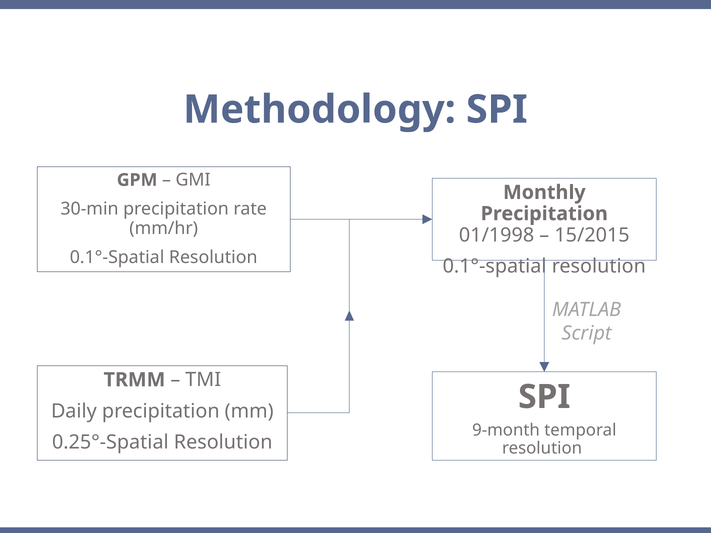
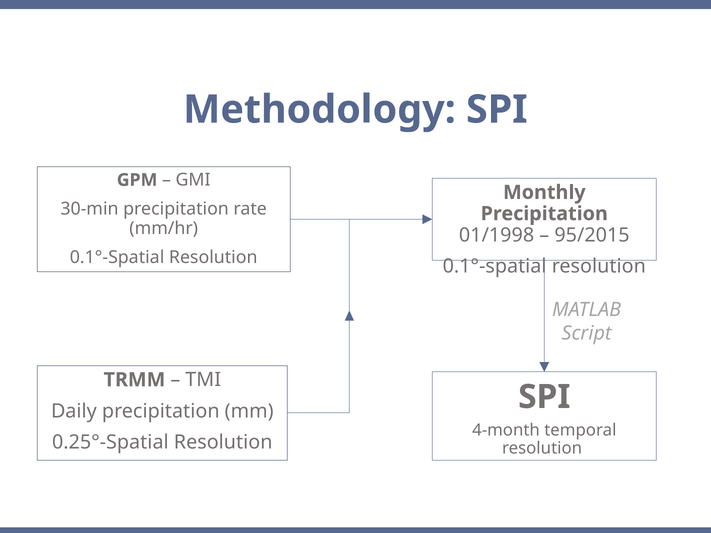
15/2015: 15/2015 -> 95/2015
9-month: 9-month -> 4-month
